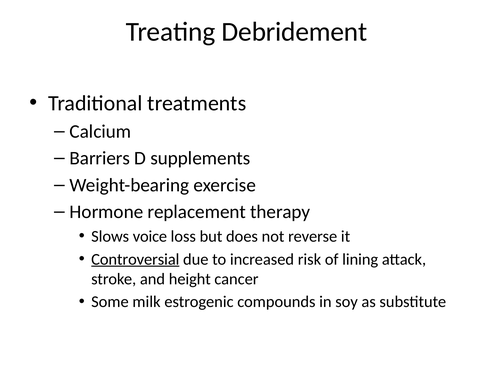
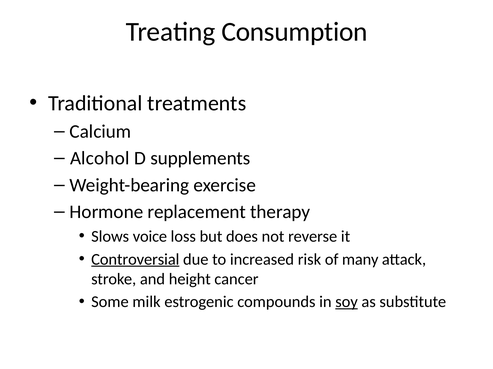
Debridement: Debridement -> Consumption
Barriers: Barriers -> Alcohol
lining: lining -> many
soy underline: none -> present
